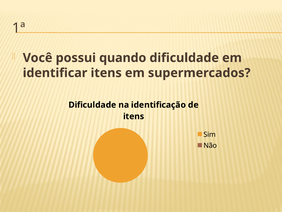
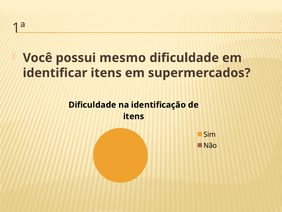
quando: quando -> mesmo
